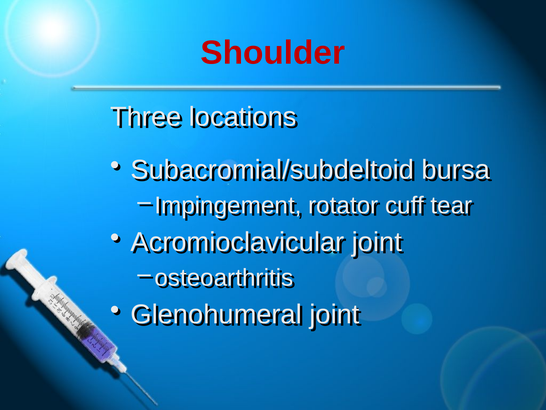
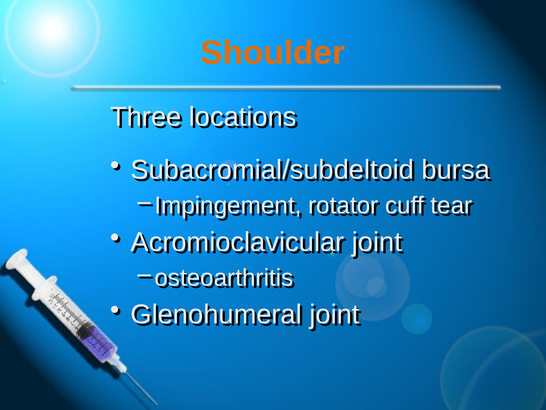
Shoulder colour: red -> orange
